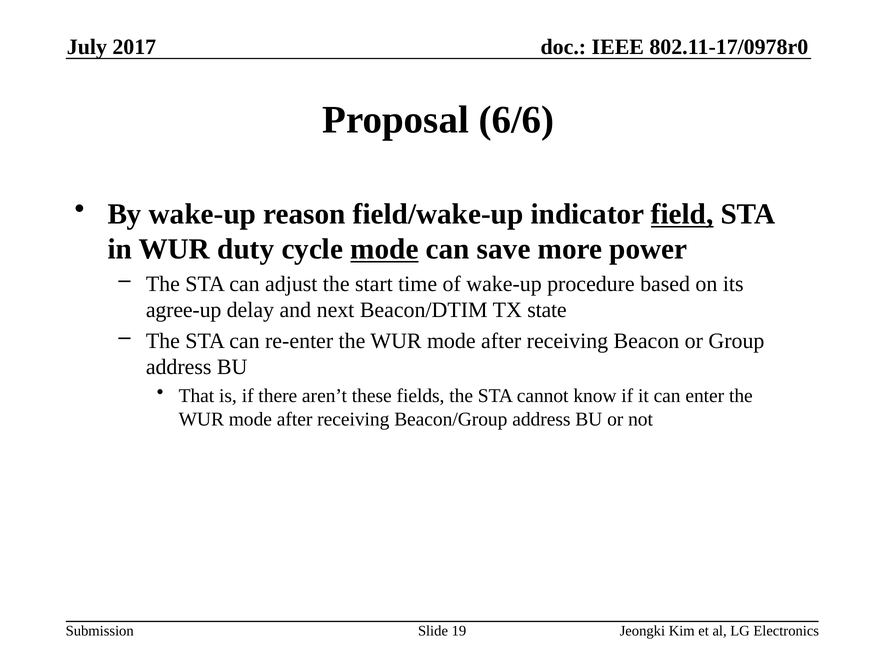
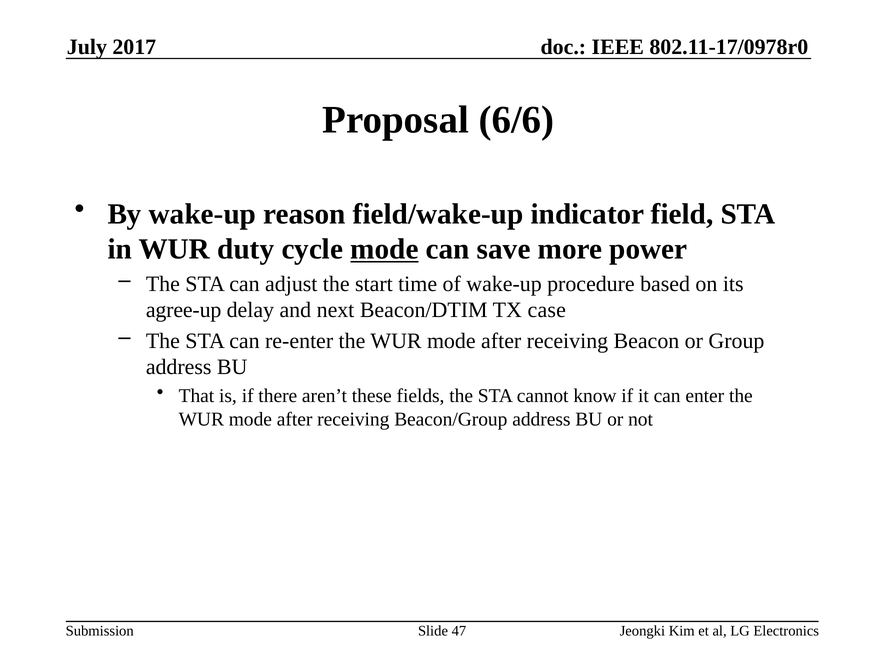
field underline: present -> none
state: state -> case
19: 19 -> 47
